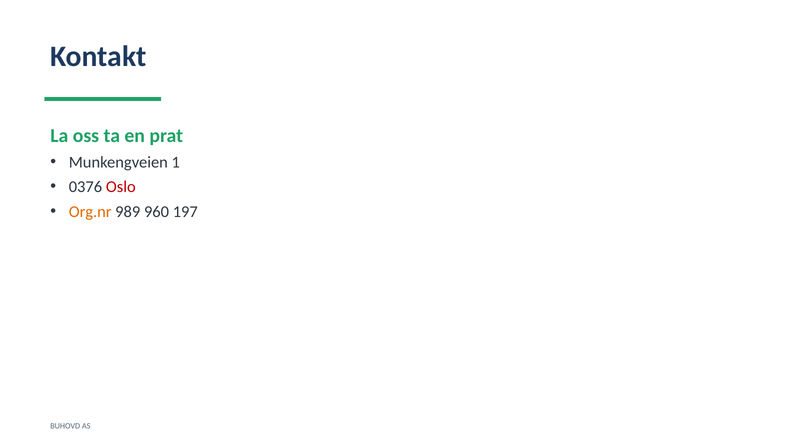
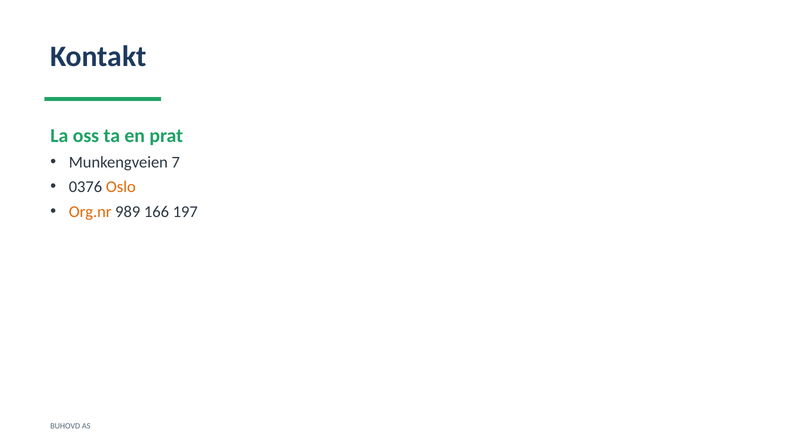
1: 1 -> 7
Oslo colour: red -> orange
960: 960 -> 166
